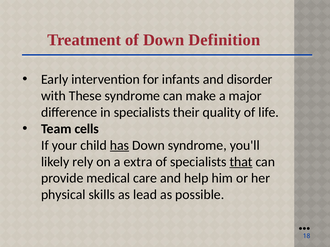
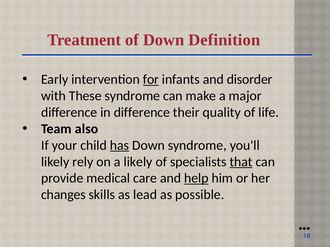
for underline: none -> present
in specialists: specialists -> difference
cells: cells -> also
a extra: extra -> likely
help underline: none -> present
physical: physical -> changes
